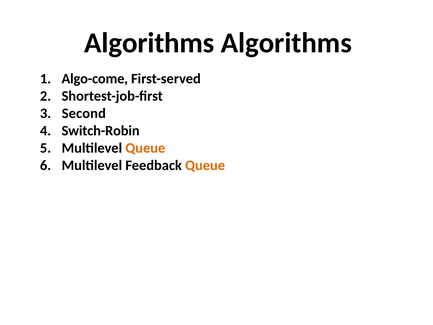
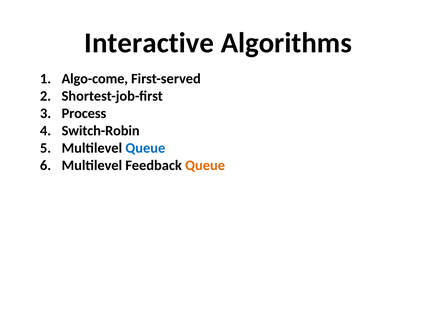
Algorithms at (149, 43): Algorithms -> Interactive
Second: Second -> Process
Queue at (145, 148) colour: orange -> blue
